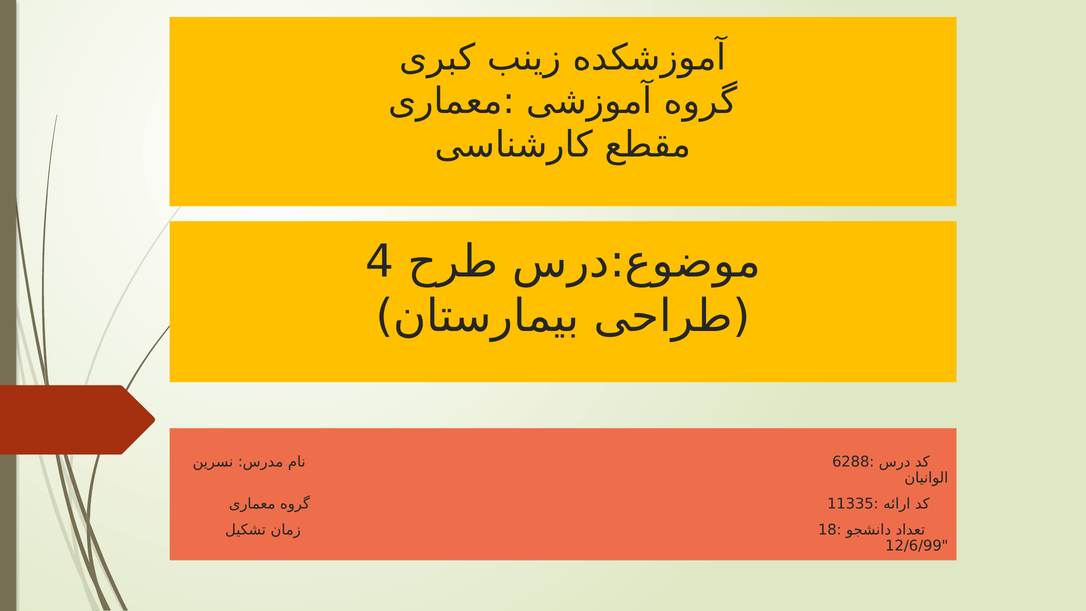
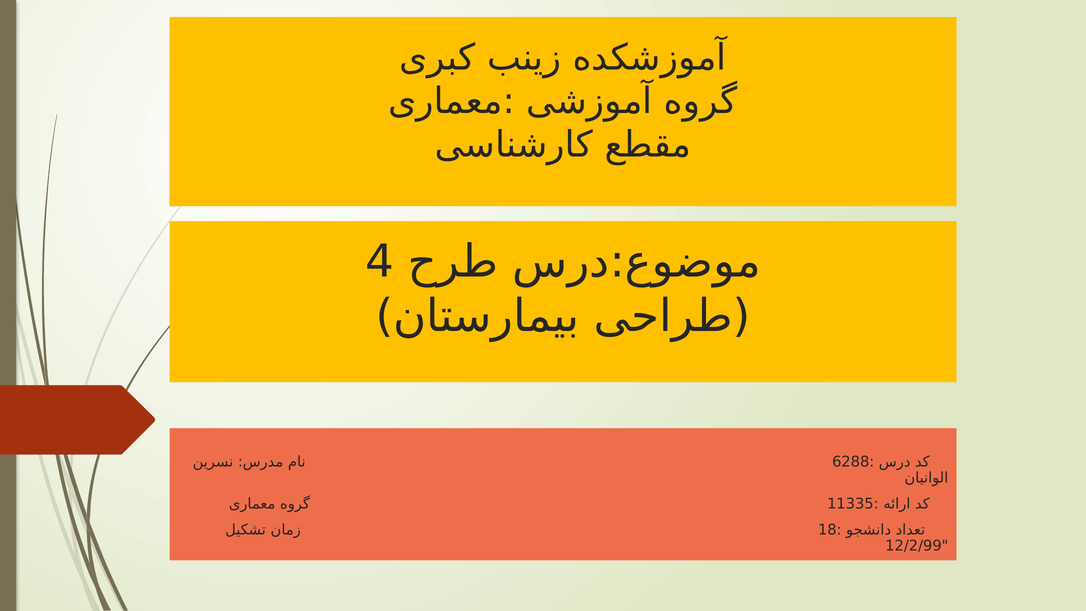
12/6/99: 12/6/99 -> 12/2/99
